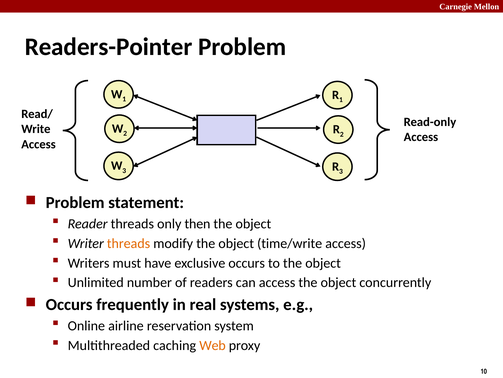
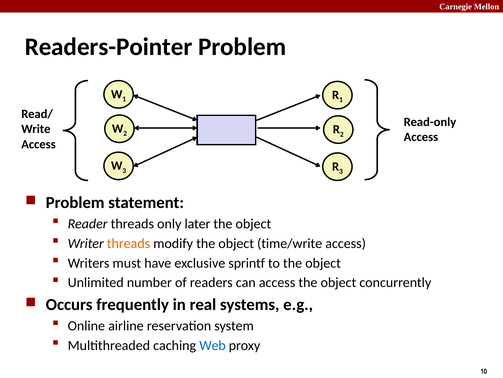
then: then -> later
exclusive occurs: occurs -> sprintf
Web colour: orange -> blue
